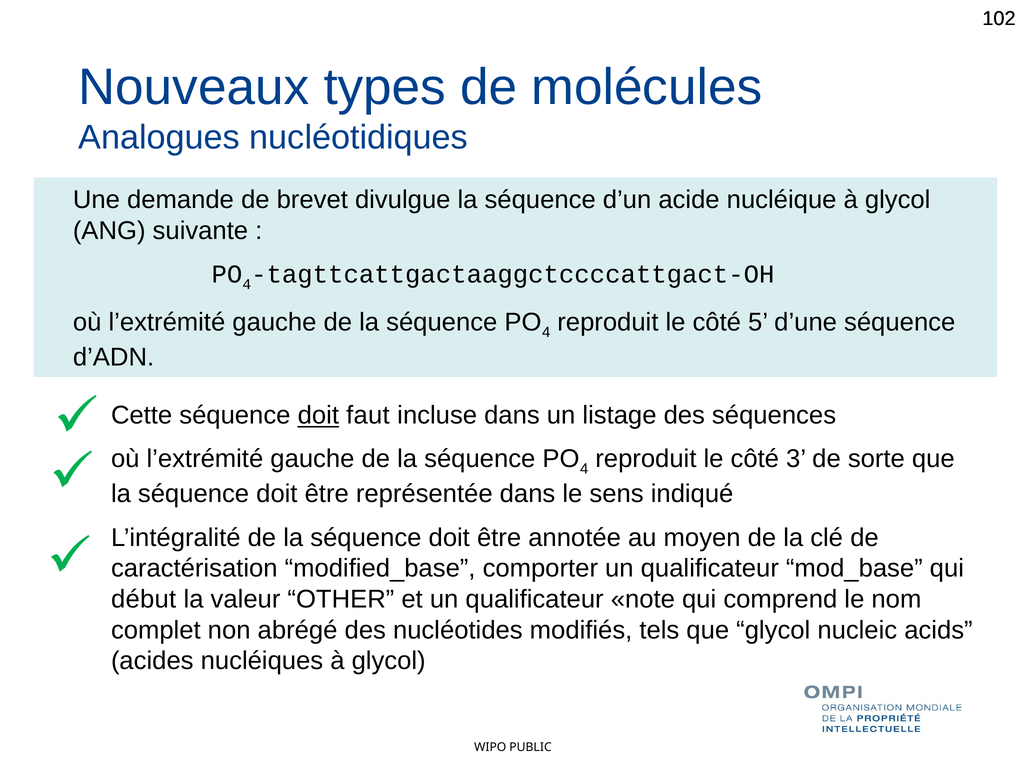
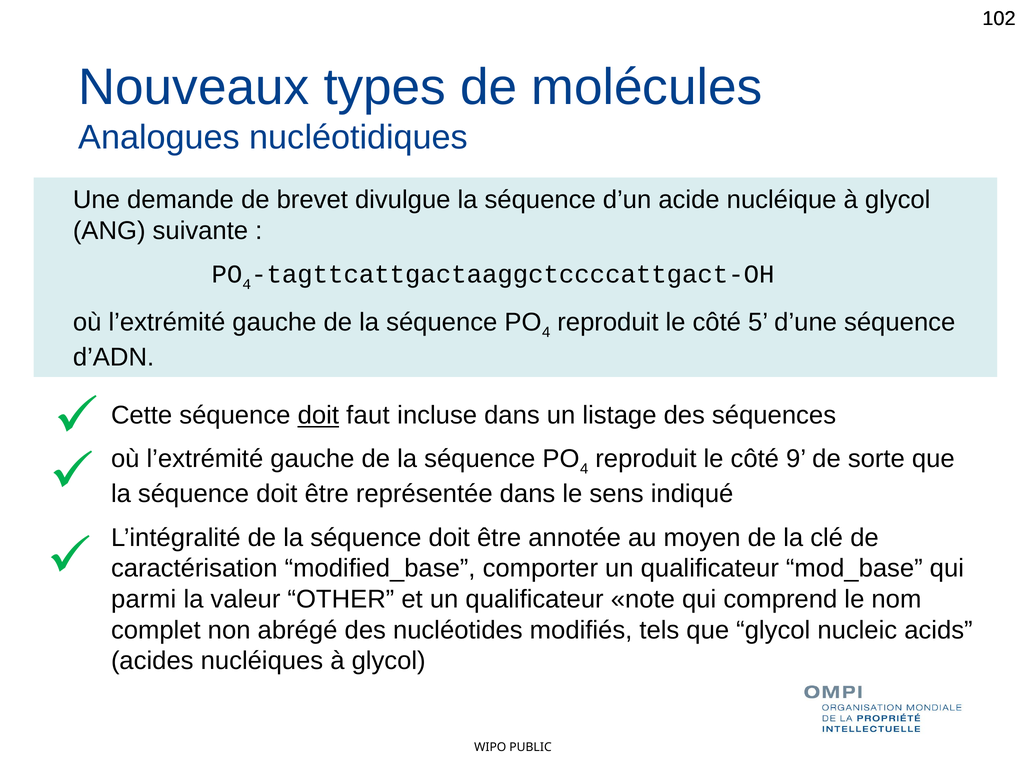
3: 3 -> 9
début: début -> parmi
